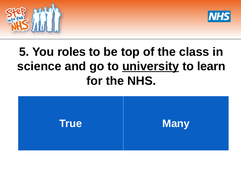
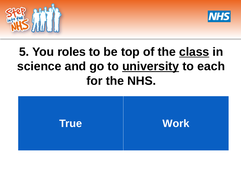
class underline: none -> present
learn: learn -> each
Many: Many -> Work
